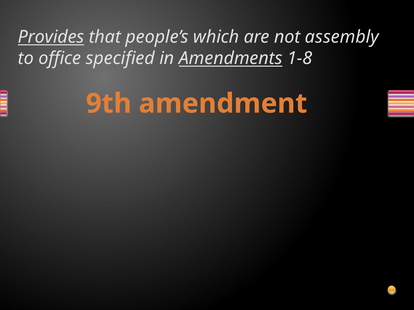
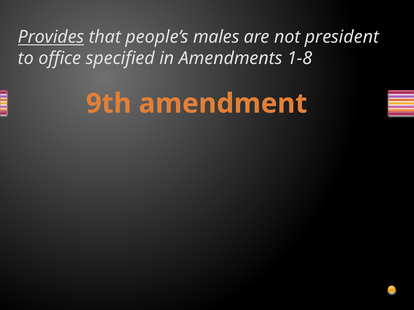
which: which -> males
assembly: assembly -> president
Amendments underline: present -> none
